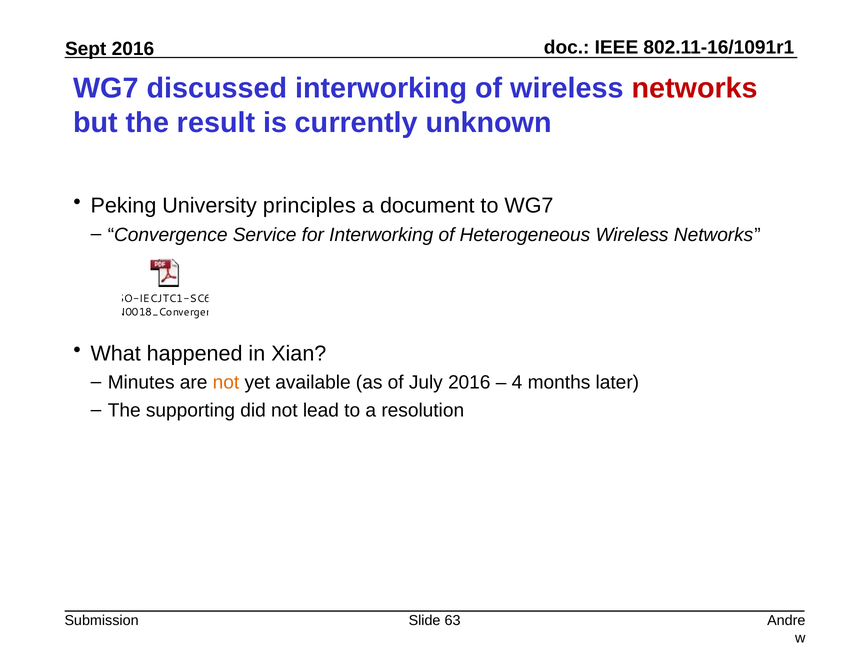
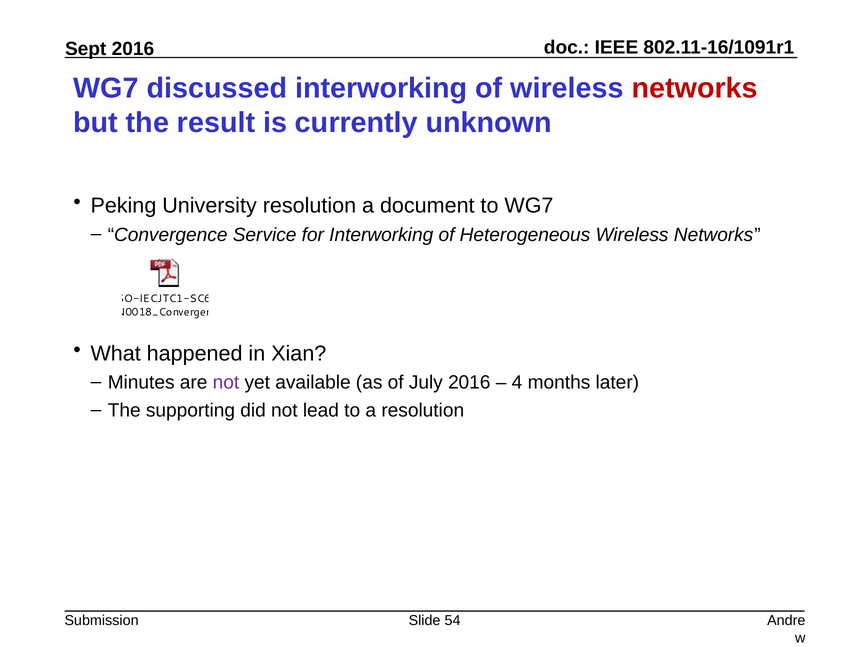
University principles: principles -> resolution
not at (226, 382) colour: orange -> purple
63: 63 -> 54
